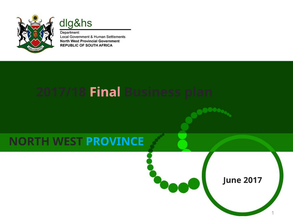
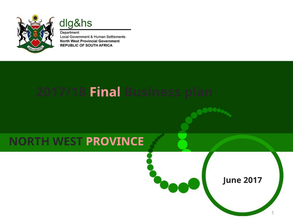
PROVINCE colour: light blue -> pink
